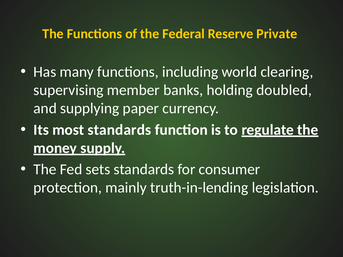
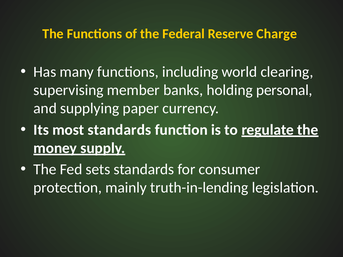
Private: Private -> Charge
doubled: doubled -> personal
